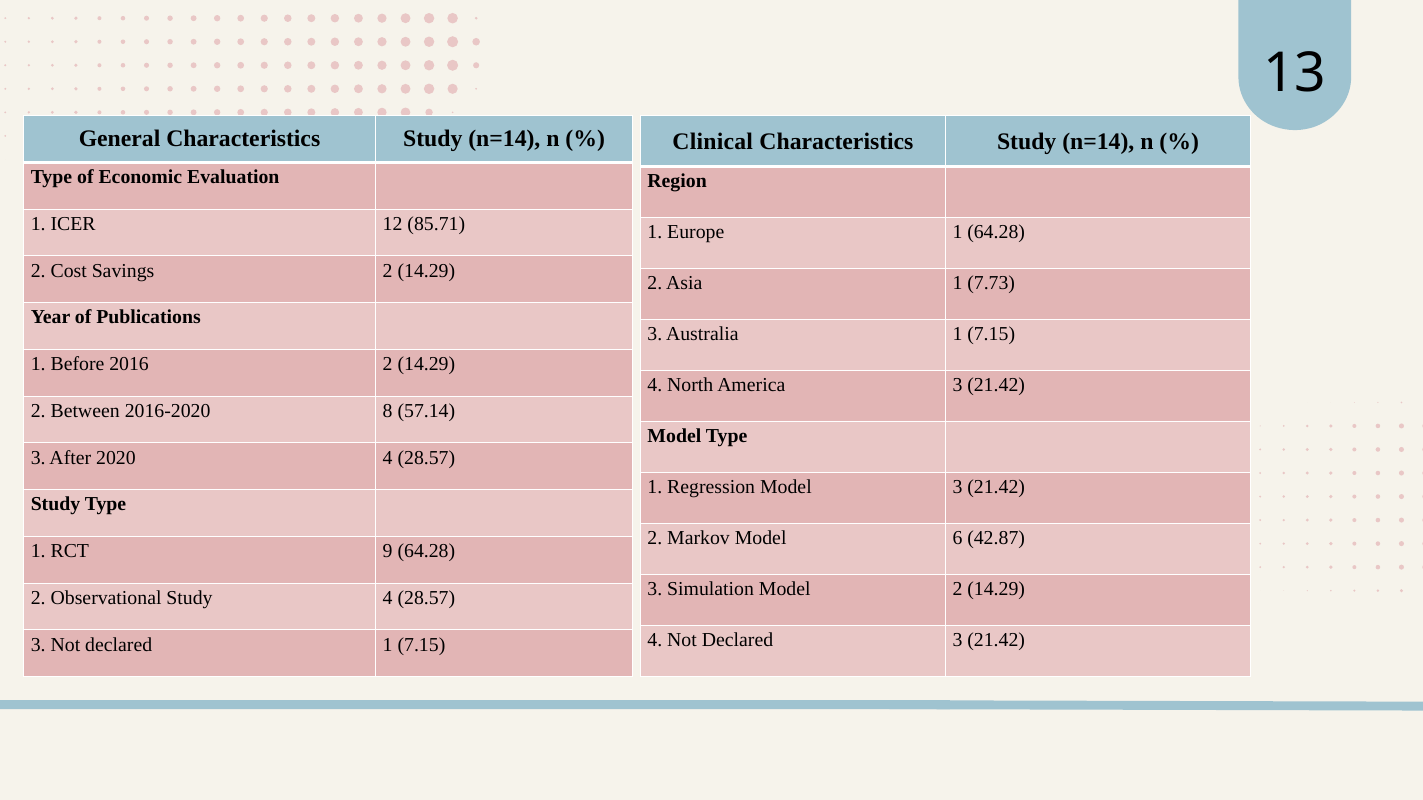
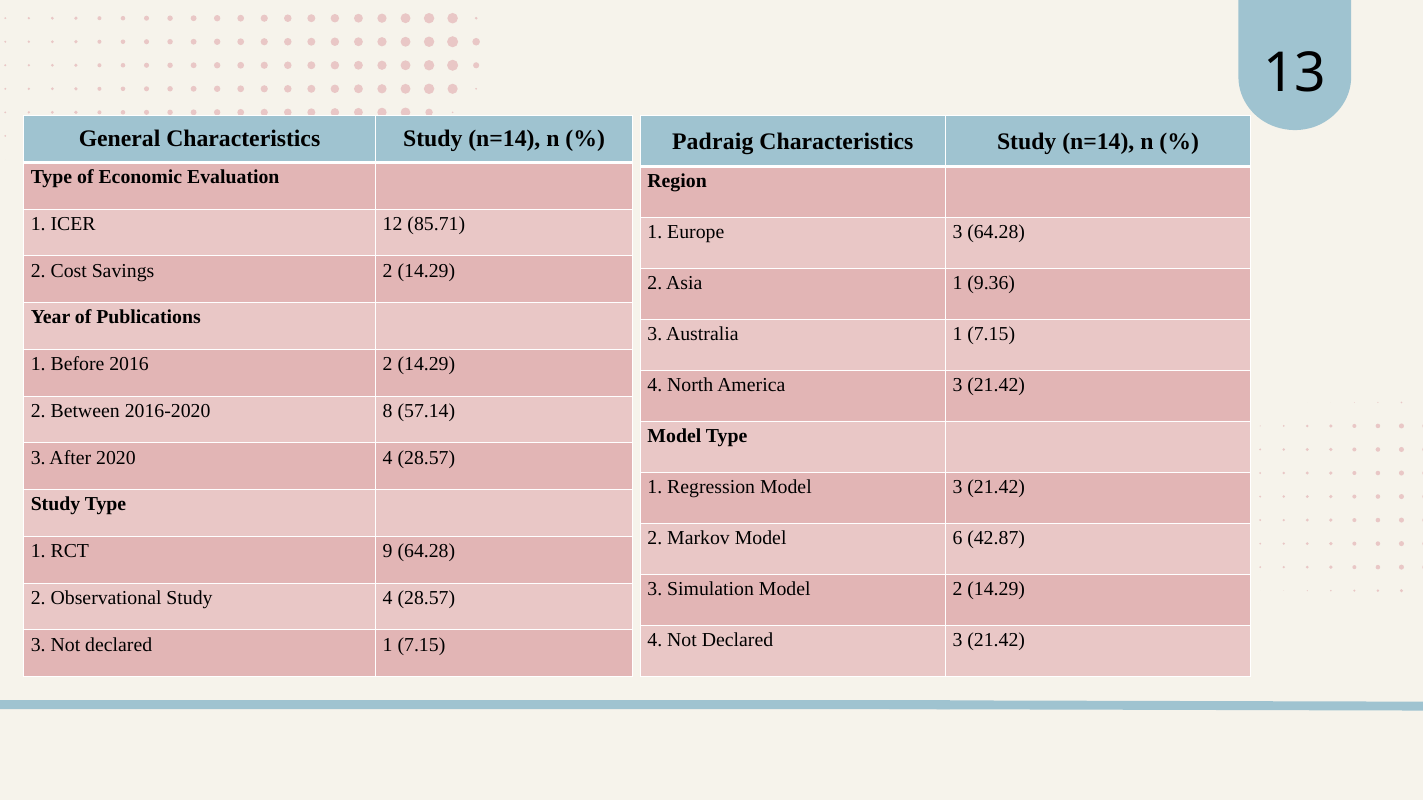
Clinical: Clinical -> Padraig
Europe 1: 1 -> 3
7.73: 7.73 -> 9.36
